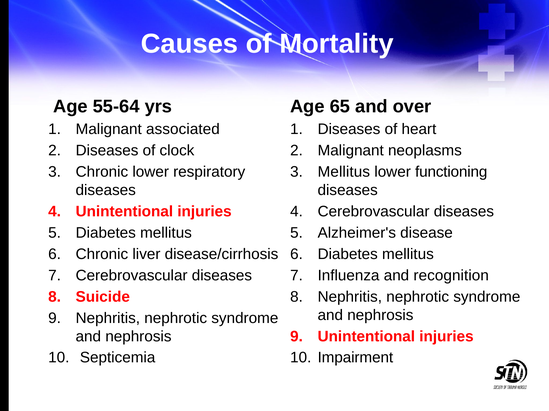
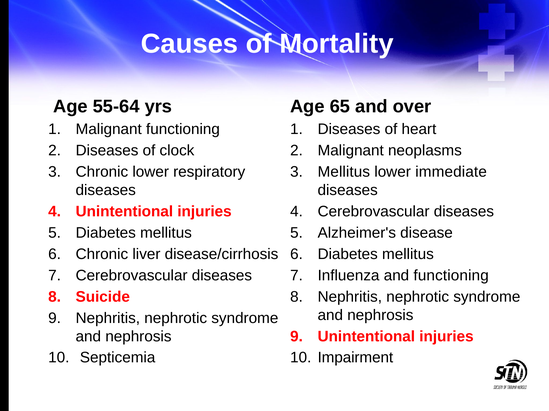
Malignant associated: associated -> functioning
functioning: functioning -> immediate
and recognition: recognition -> functioning
